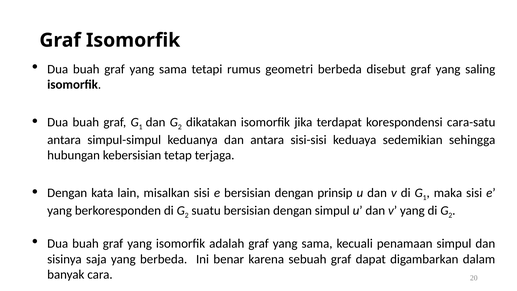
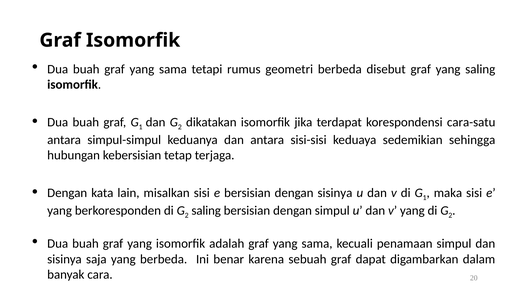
dengan prinsip: prinsip -> sisinya
suatu at (206, 210): suatu -> saling
